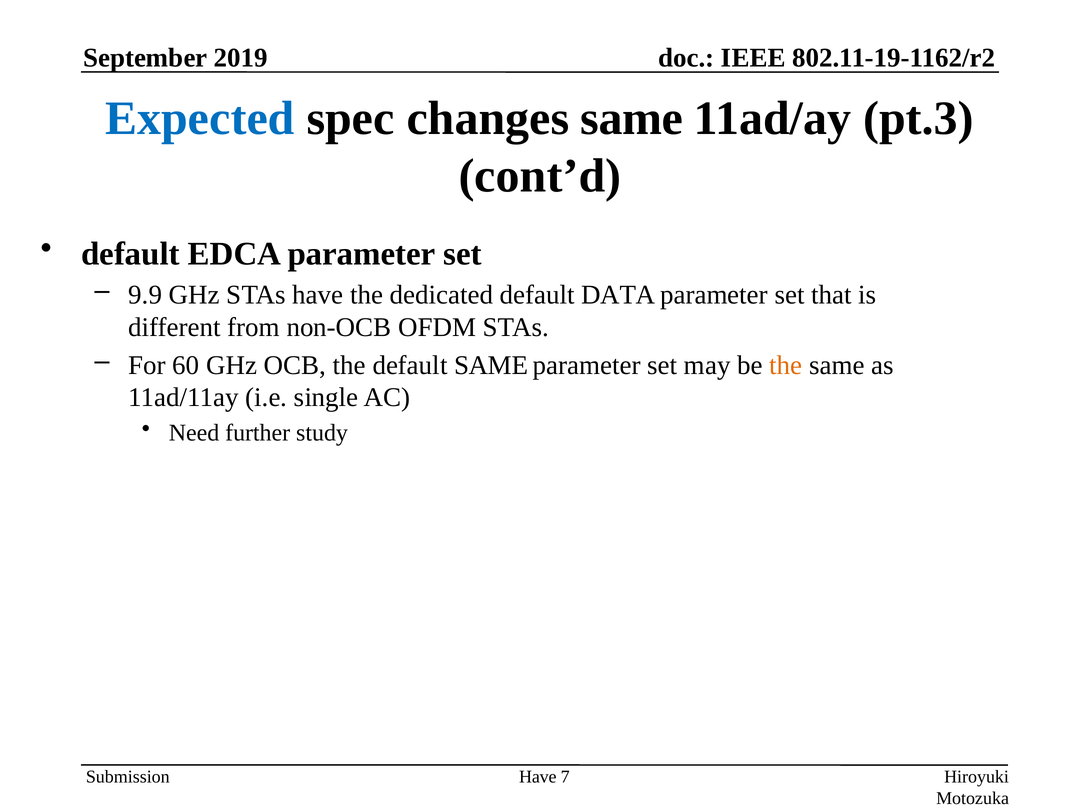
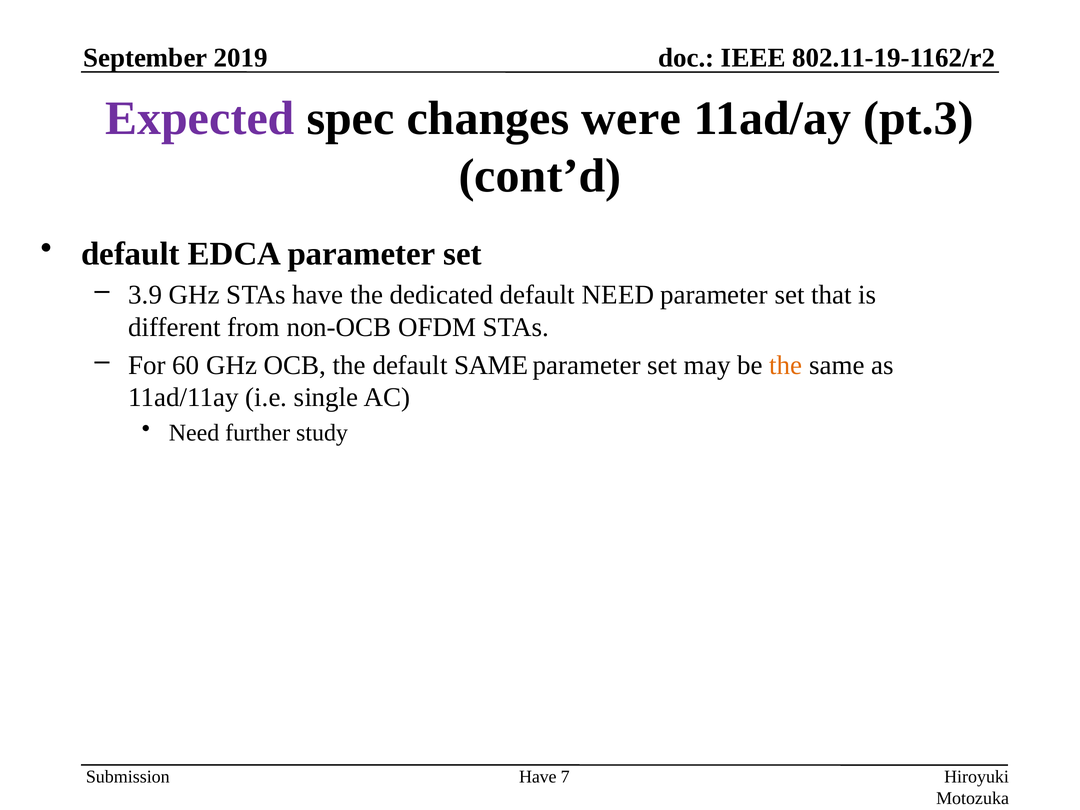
Expected colour: blue -> purple
changes same: same -> were
9.9: 9.9 -> 3.9
default DATA: DATA -> NEED
